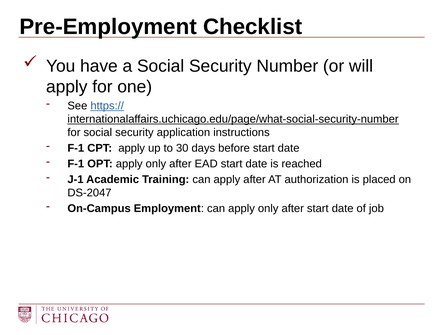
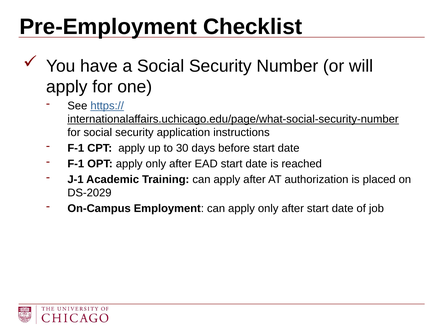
DS-2047: DS-2047 -> DS-2029
